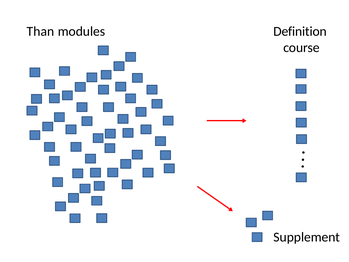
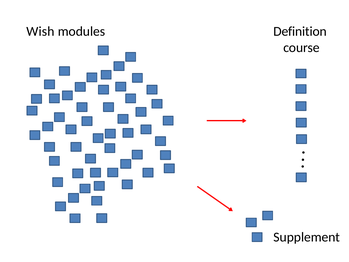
Than: Than -> Wish
